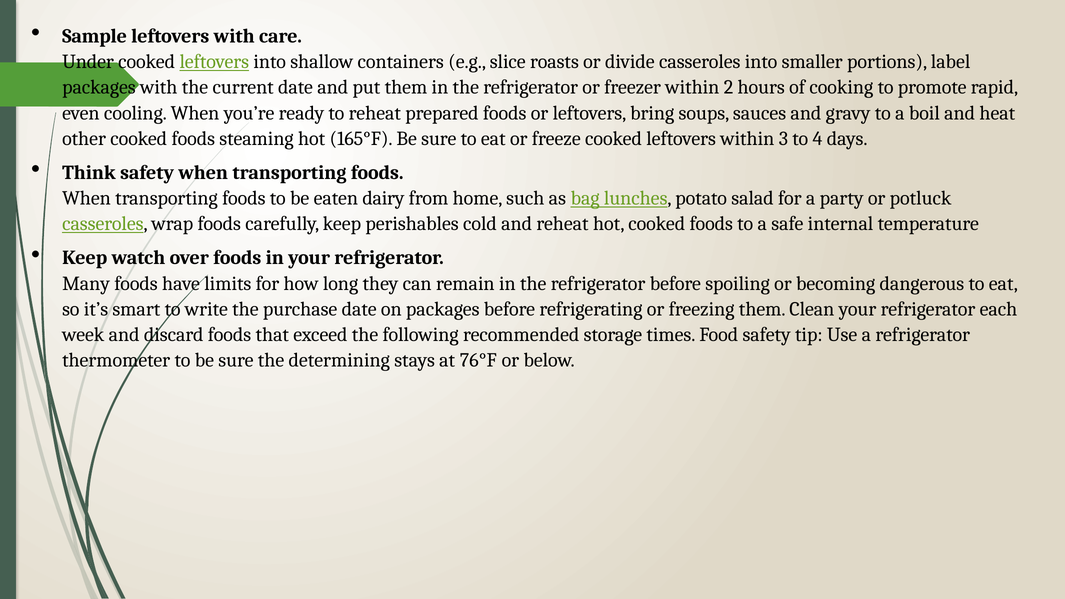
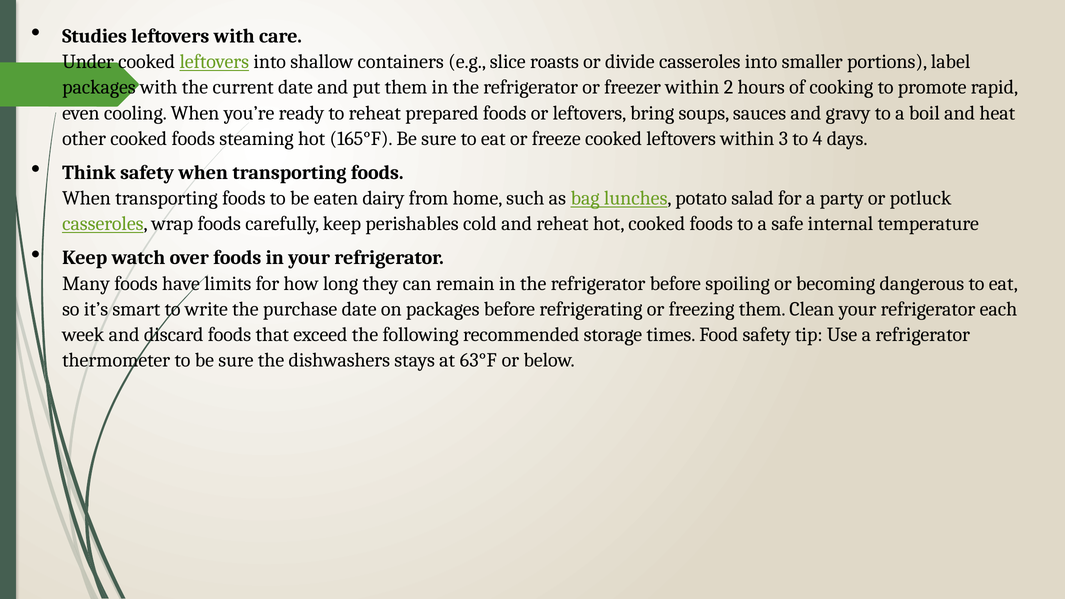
Sample: Sample -> Studies
determining: determining -> dishwashers
76°F: 76°F -> 63°F
